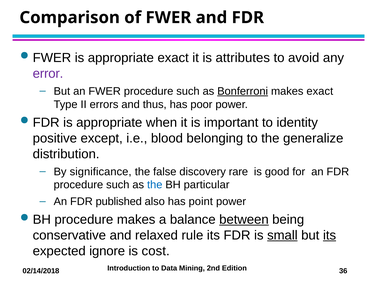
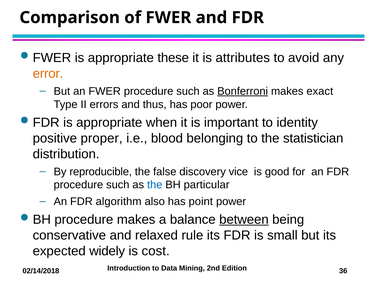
appropriate exact: exact -> these
error colour: purple -> orange
except: except -> proper
generalize: generalize -> statistician
significance: significance -> reproducible
rare: rare -> vice
published: published -> algorithm
small underline: present -> none
its at (330, 235) underline: present -> none
ignore: ignore -> widely
